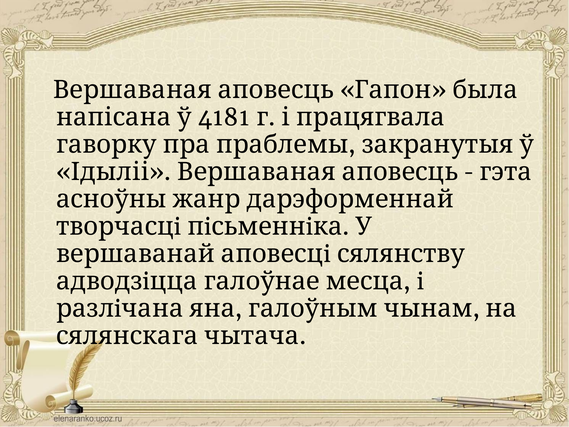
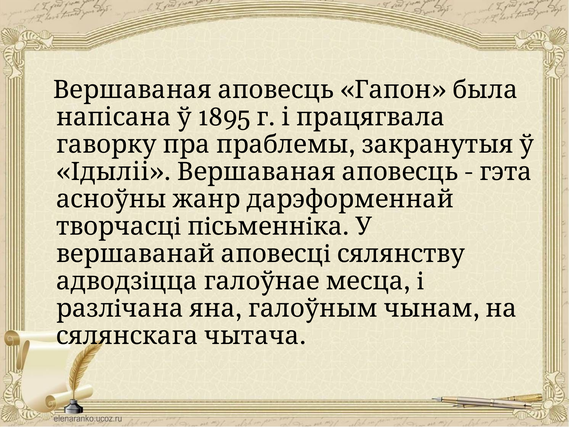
4181: 4181 -> 1895
